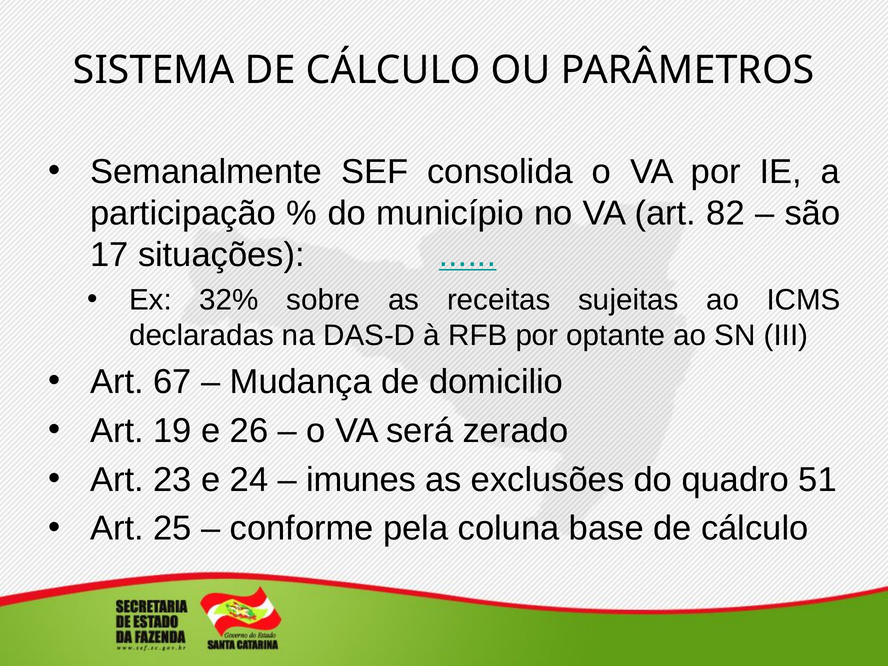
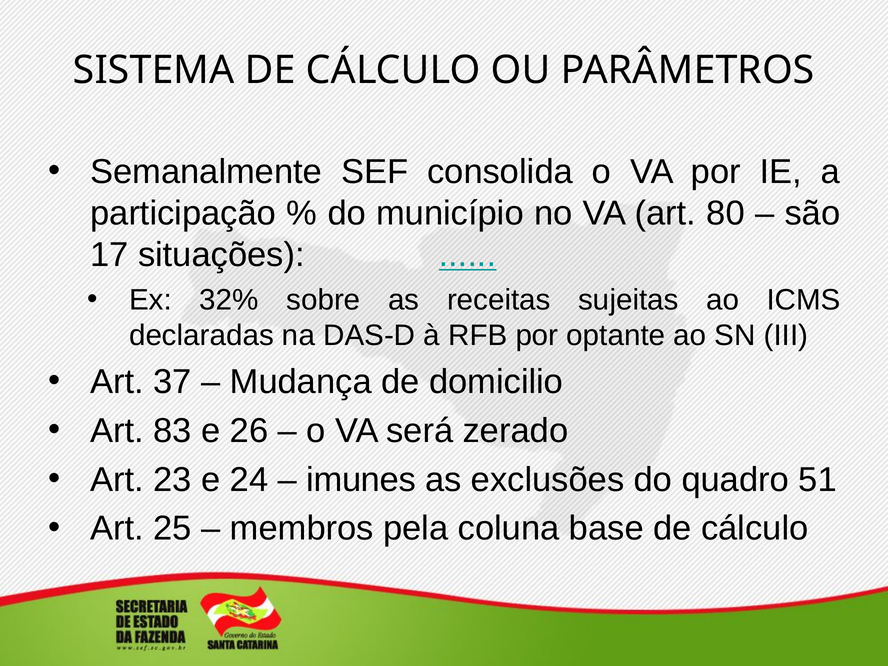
82: 82 -> 80
67: 67 -> 37
19: 19 -> 83
conforme: conforme -> membros
